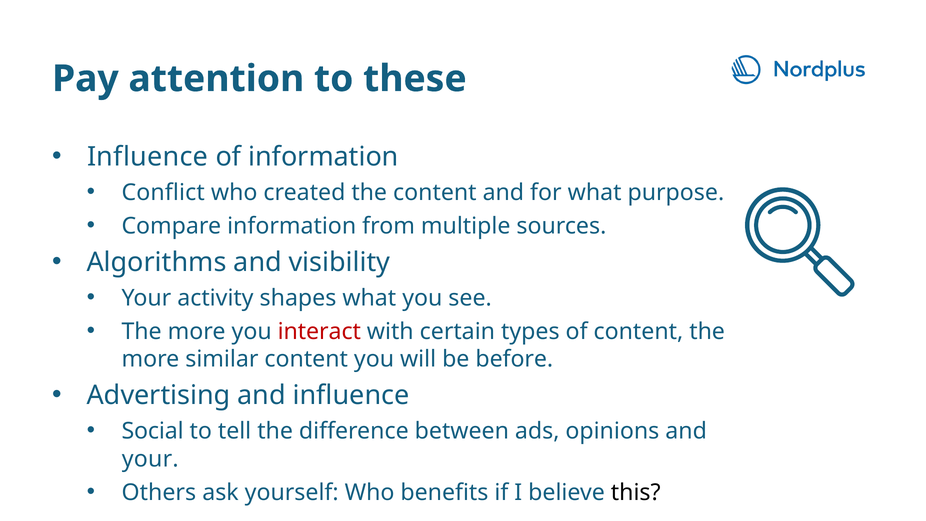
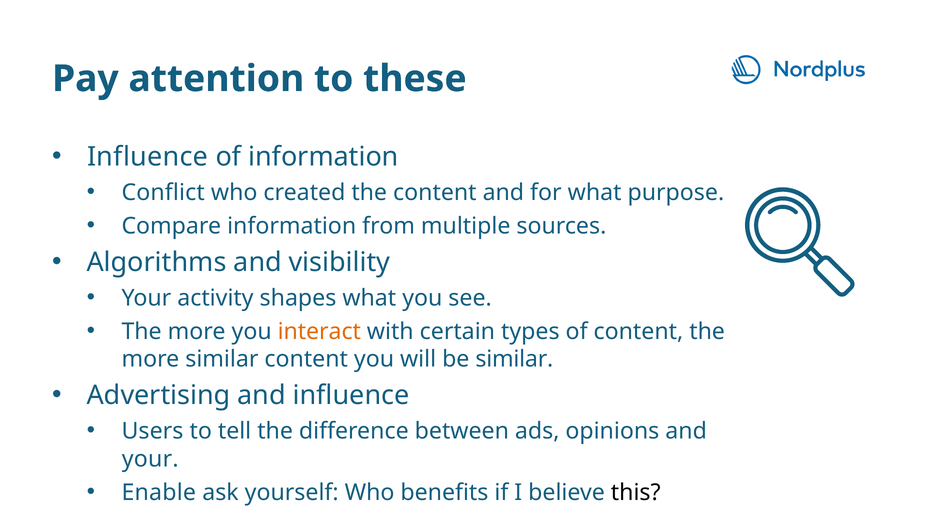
interact colour: red -> orange
be before: before -> similar
Social: Social -> Users
Others: Others -> Enable
